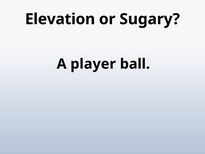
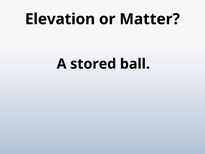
Sugary: Sugary -> Matter
player: player -> stored
